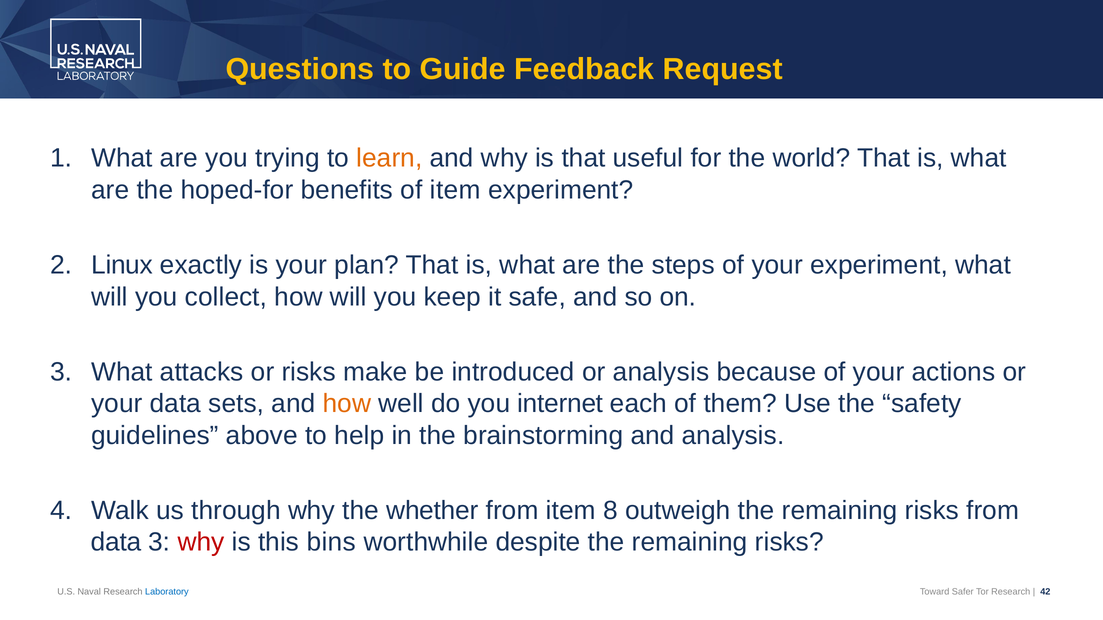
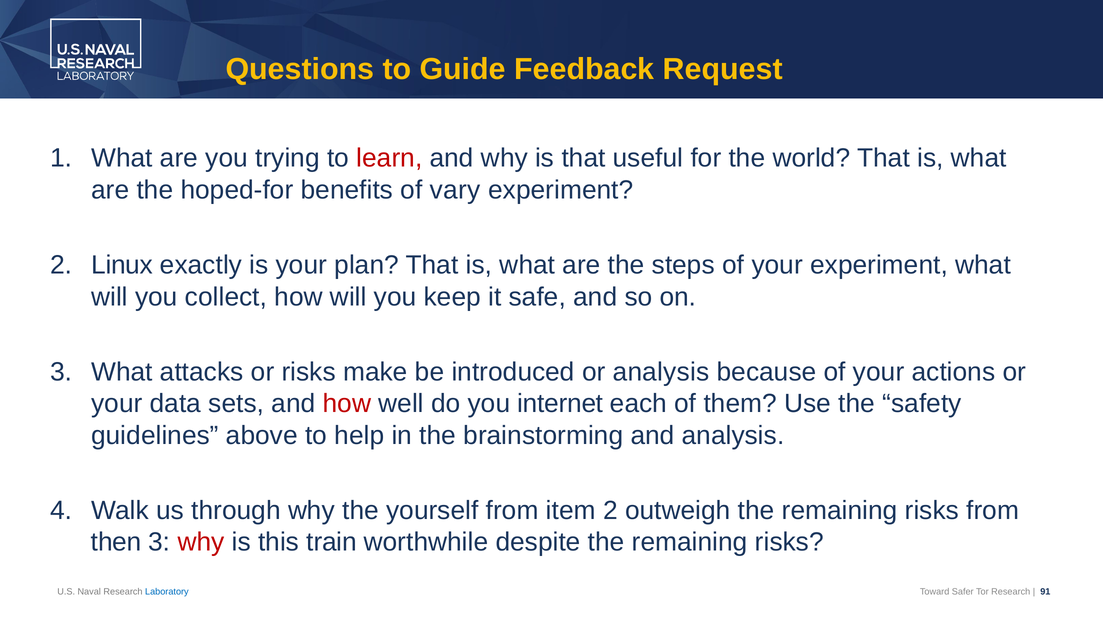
learn colour: orange -> red
of item: item -> vary
how at (347, 404) colour: orange -> red
whether: whether -> yourself
item 8: 8 -> 2
data at (116, 543): data -> then
bins: bins -> train
42: 42 -> 91
